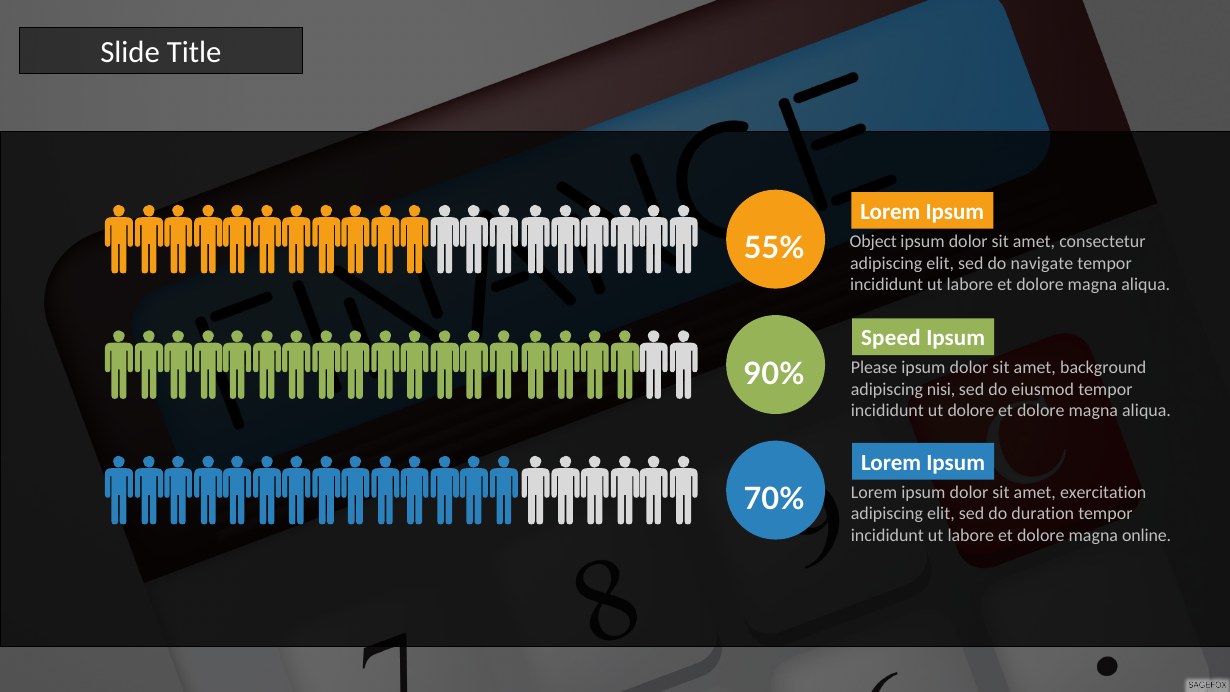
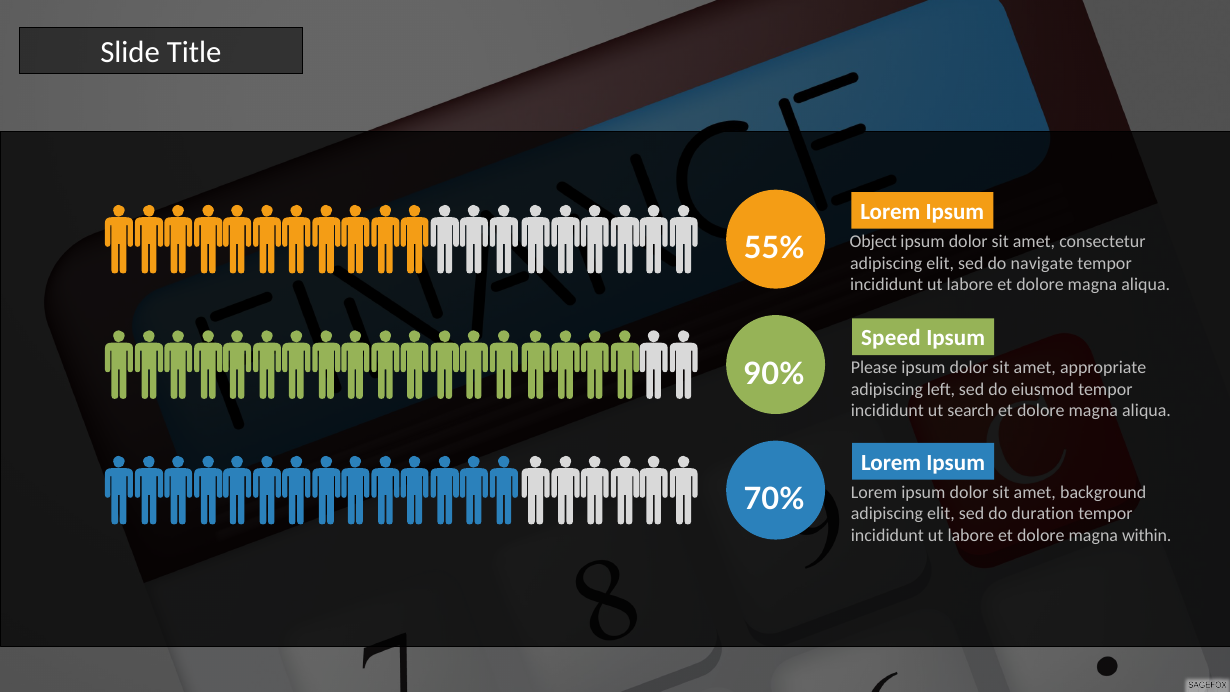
background: background -> appropriate
nisi: nisi -> left
ut dolore: dolore -> search
exercitation: exercitation -> background
online: online -> within
